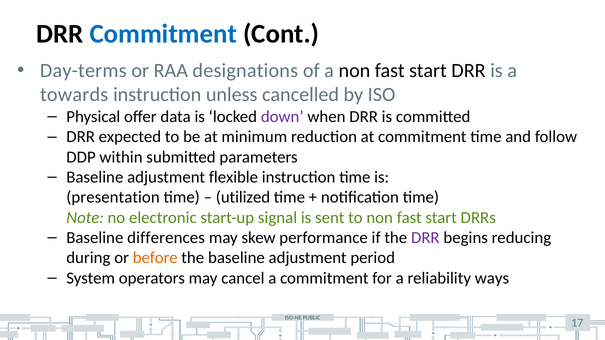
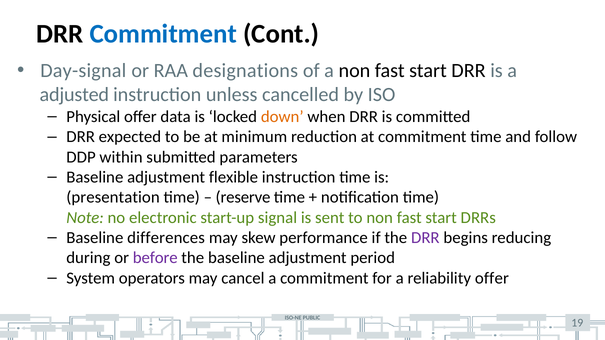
Day-terms: Day-terms -> Day-signal
towards: towards -> adjusted
down colour: purple -> orange
utilized: utilized -> reserve
before colour: orange -> purple
reliability ways: ways -> offer
17: 17 -> 19
